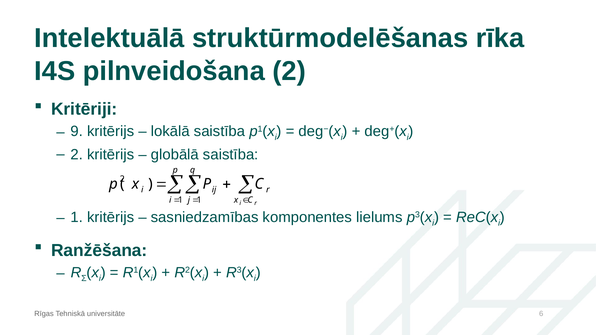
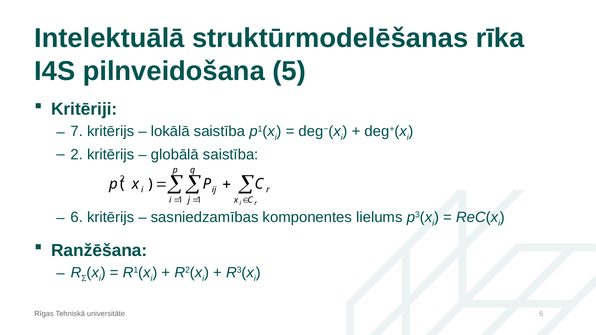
pilnveidošana 2: 2 -> 5
9: 9 -> 7
1 at (77, 217): 1 -> 6
